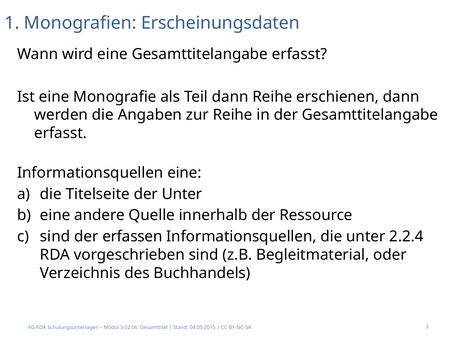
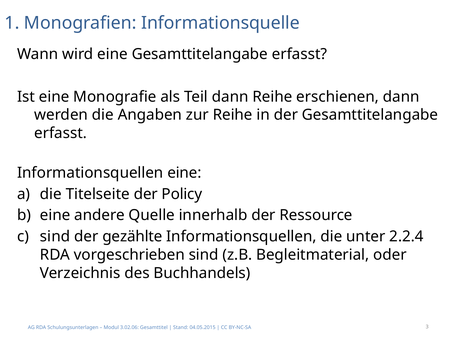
Erscheinungsdaten: Erscheinungsdaten -> Informationsquelle
der Unter: Unter -> Policy
erfassen: erfassen -> gezählte
